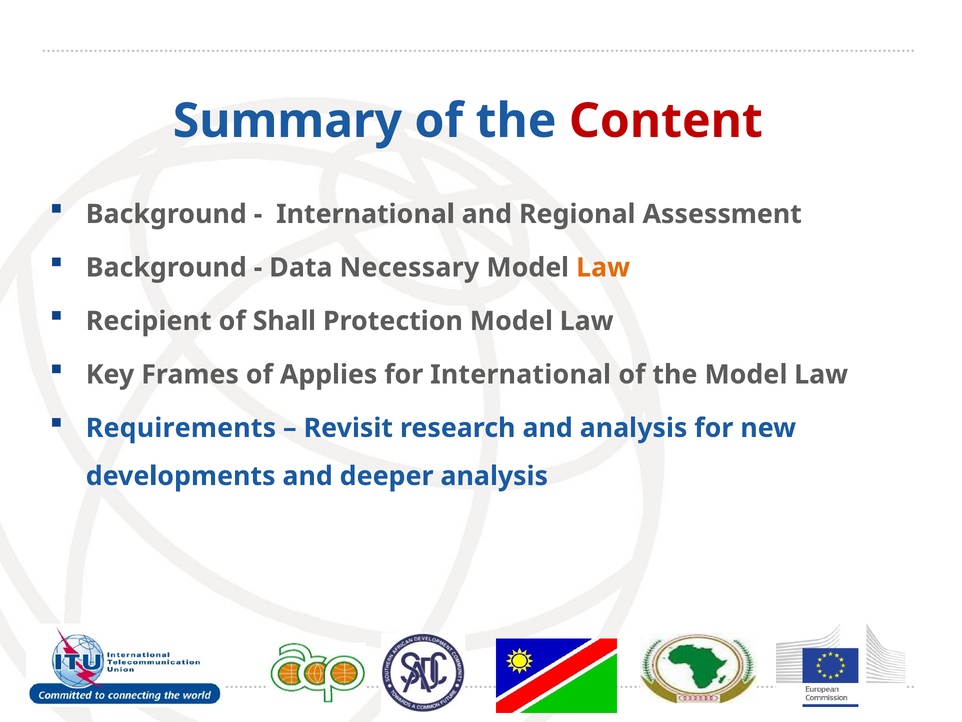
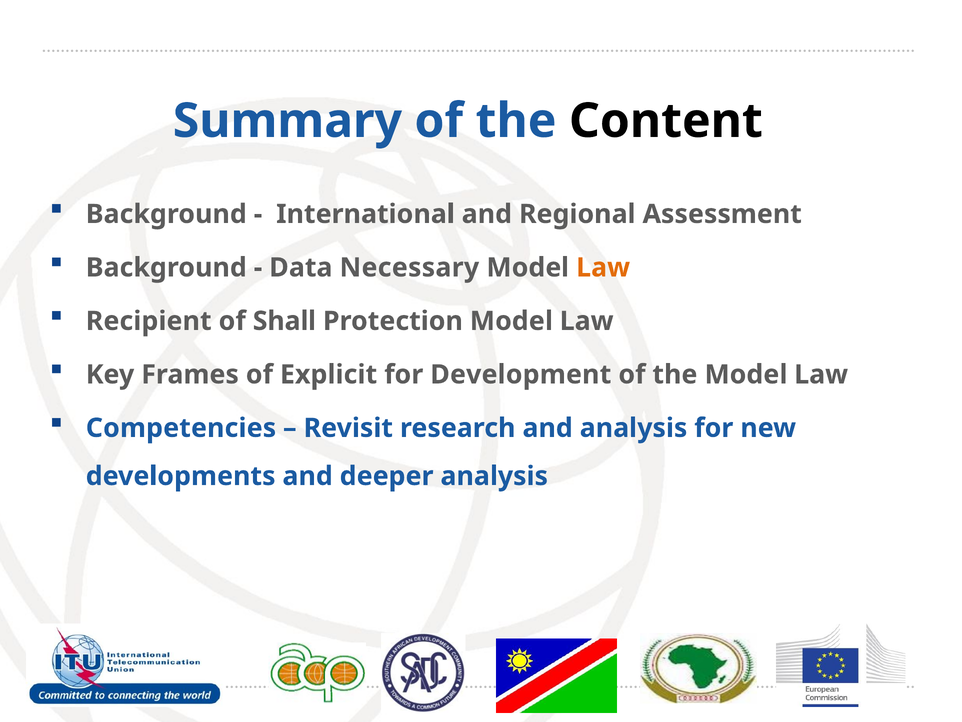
Content colour: red -> black
Applies: Applies -> Explicit
for International: International -> Development
Requirements: Requirements -> Competencies
